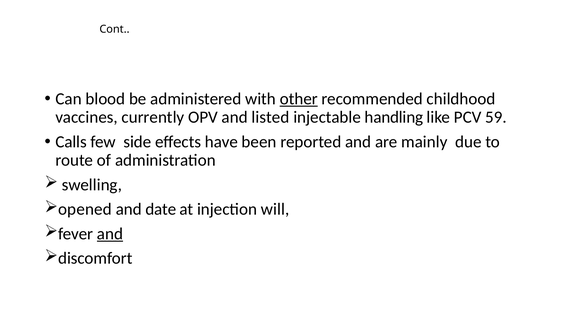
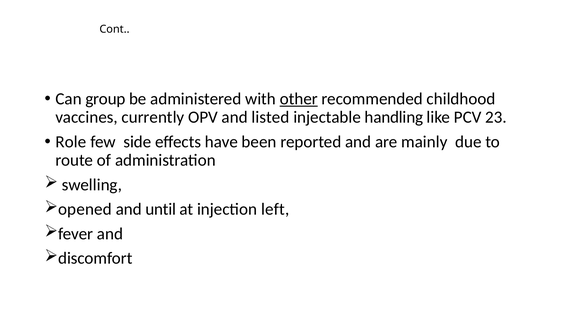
blood: blood -> group
59: 59 -> 23
Calls: Calls -> Role
date: date -> until
will: will -> left
and at (110, 234) underline: present -> none
